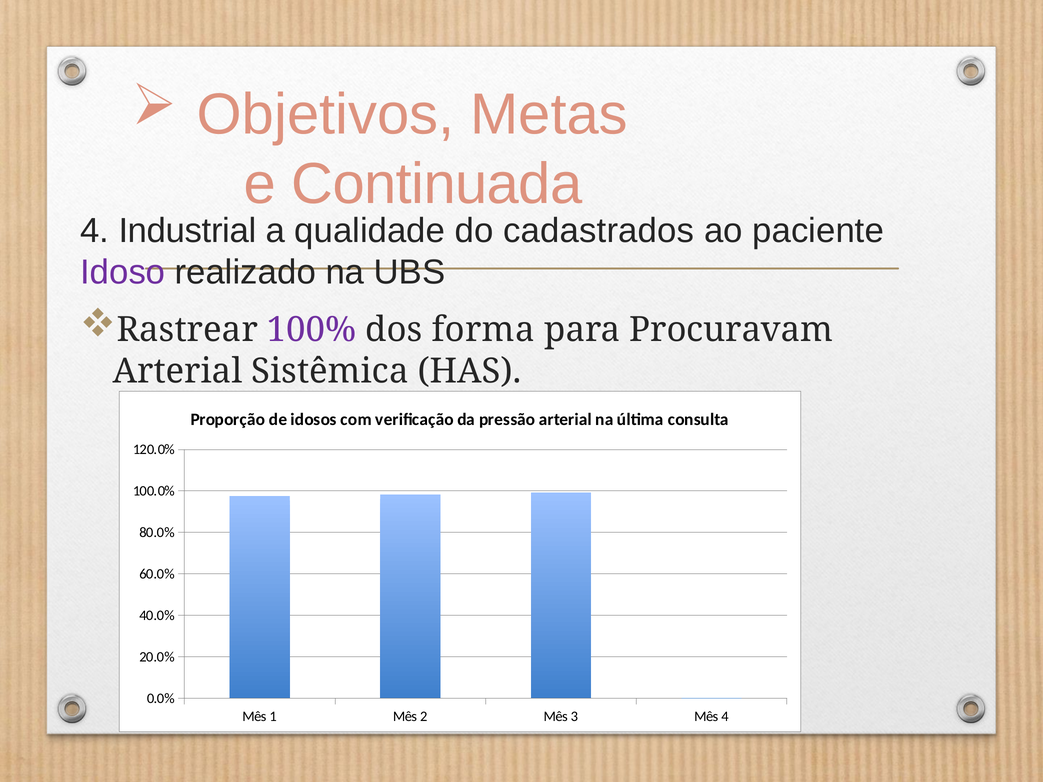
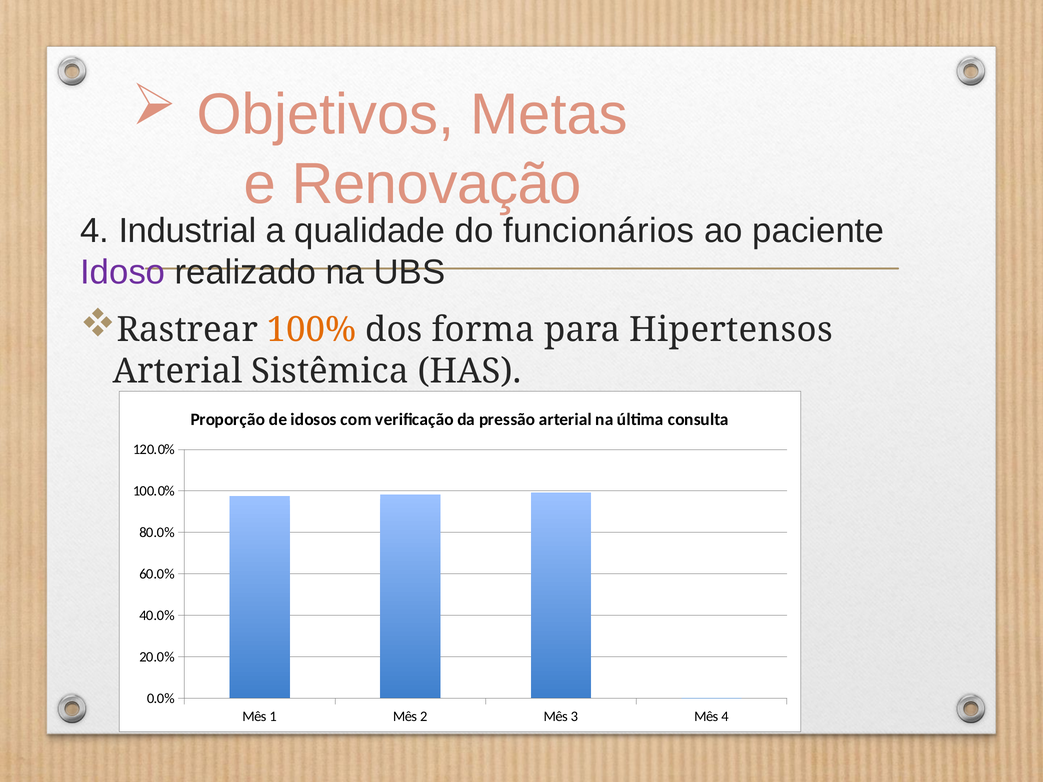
Continuada: Continuada -> Renovação
cadastrados: cadastrados -> funcionários
100% colour: purple -> orange
Procuravam: Procuravam -> Hipertensos
